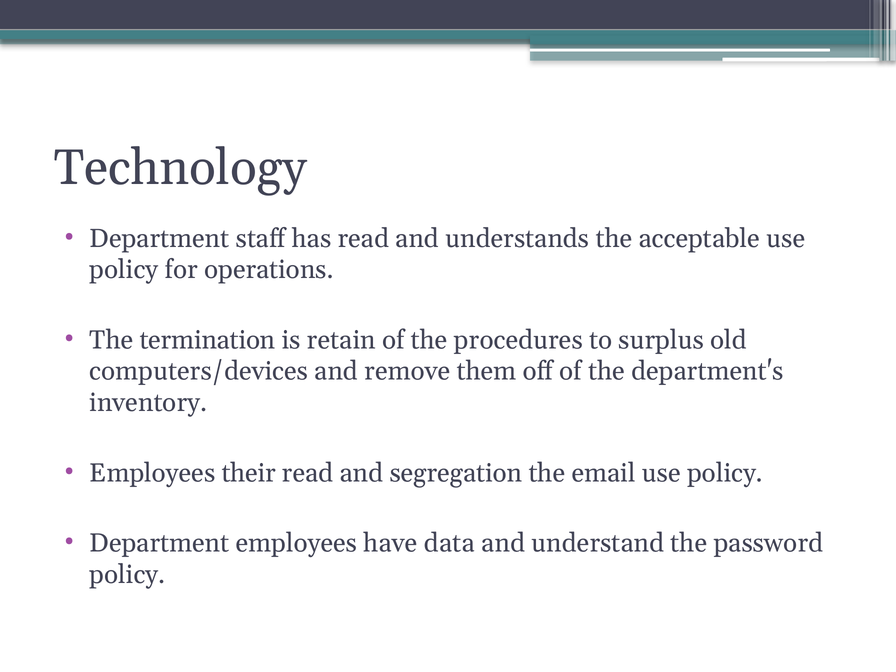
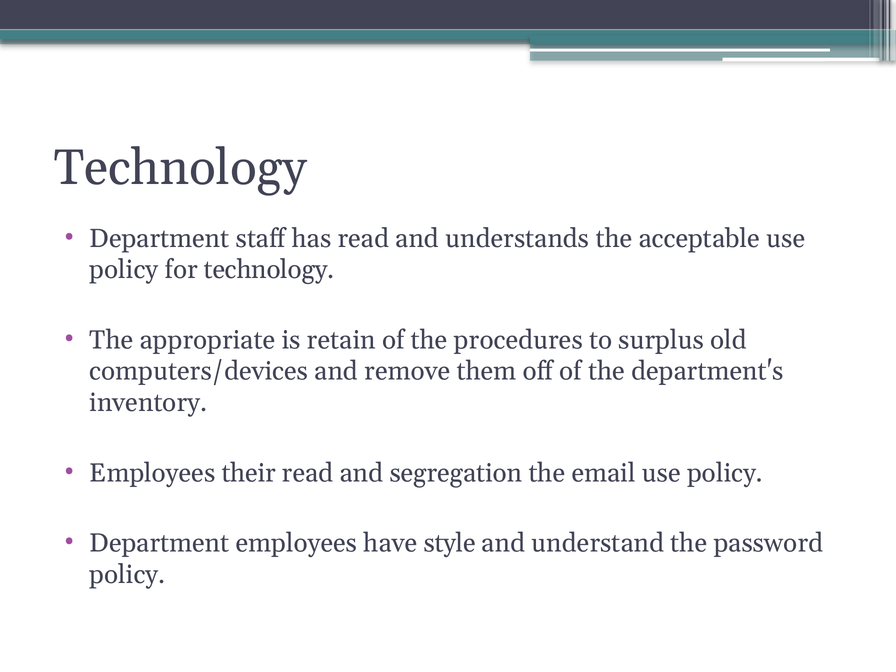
for operations: operations -> technology
termination: termination -> appropriate
data: data -> style
